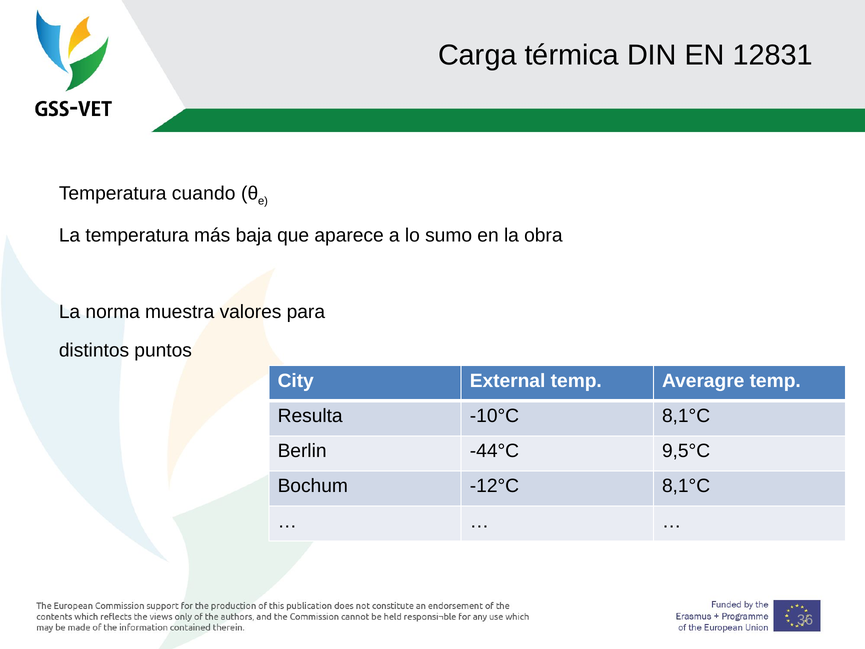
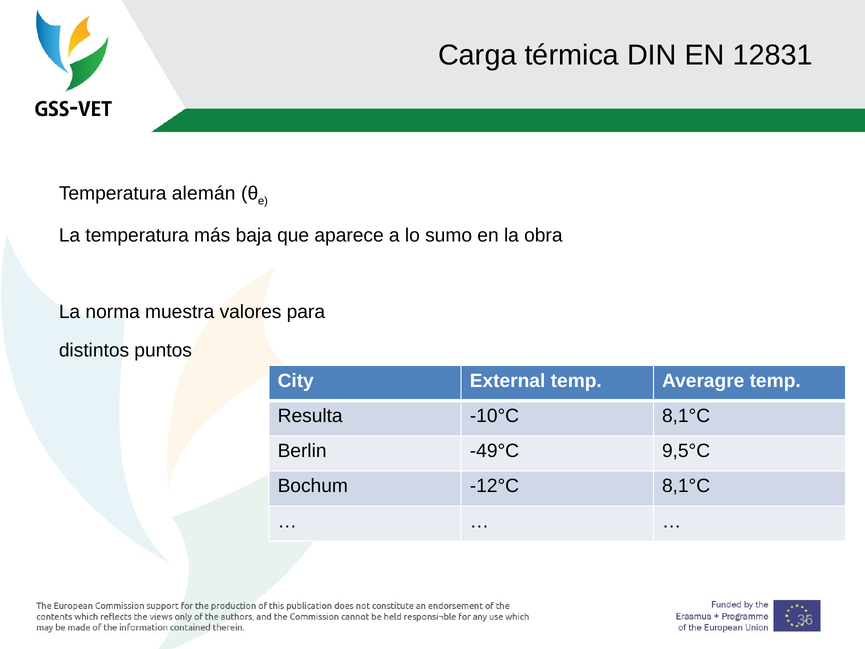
cuando: cuando -> alemán
-44°C: -44°C -> -49°C
